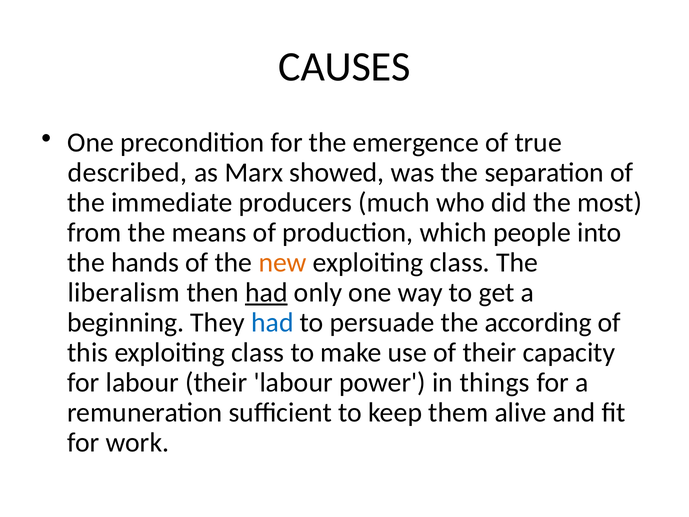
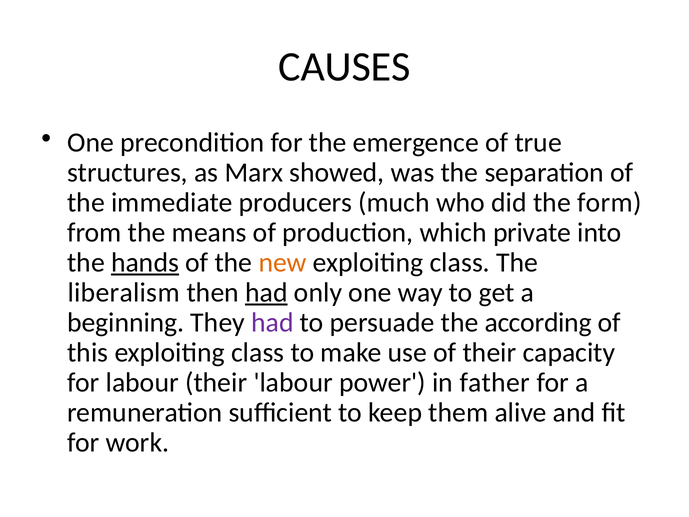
described: described -> structures
most: most -> form
people: people -> private
hands underline: none -> present
had at (272, 322) colour: blue -> purple
things: things -> father
